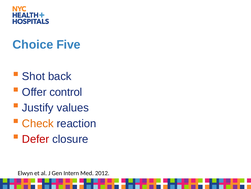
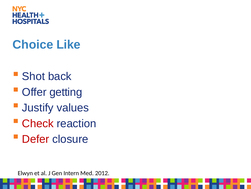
Five: Five -> Like
control: control -> getting
Check colour: orange -> red
